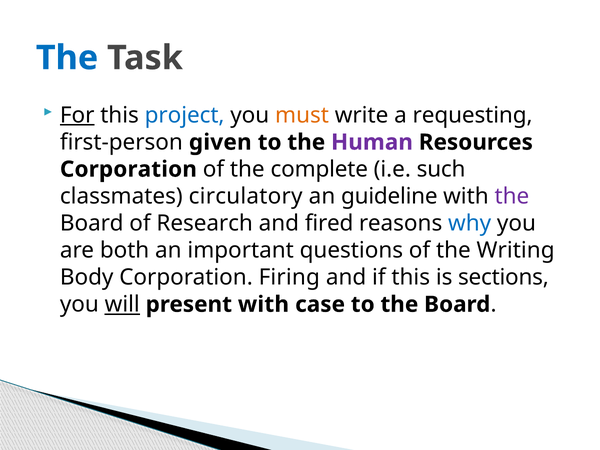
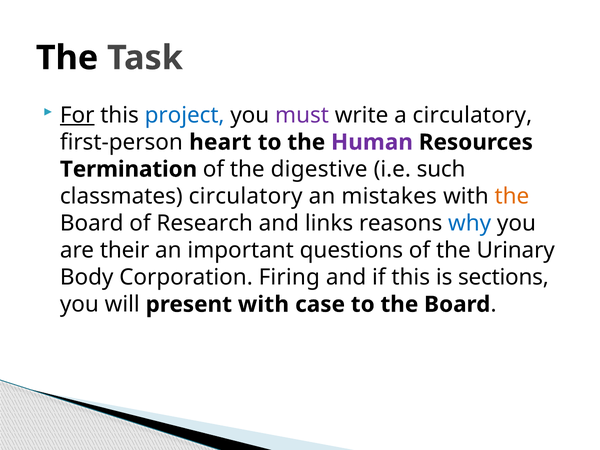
The at (67, 58) colour: blue -> black
must colour: orange -> purple
a requesting: requesting -> circulatory
given: given -> heart
Corporation at (128, 169): Corporation -> Termination
complete: complete -> digestive
guideline: guideline -> mistakes
the at (512, 196) colour: purple -> orange
fired: fired -> links
both: both -> their
Writing: Writing -> Urinary
will underline: present -> none
